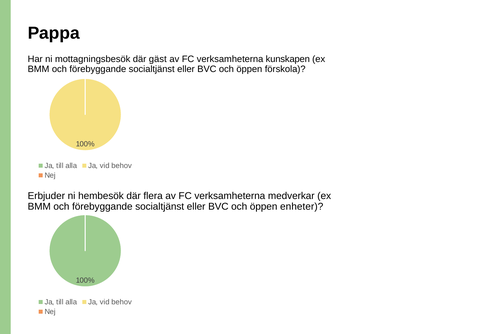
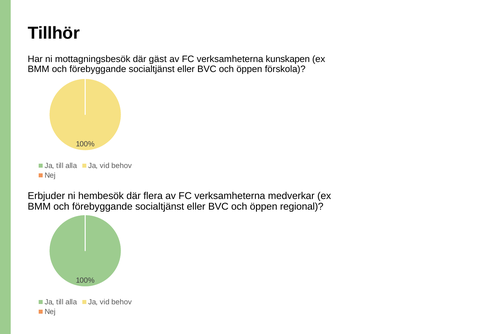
Pappa: Pappa -> Tillhör
enheter: enheter -> regional
